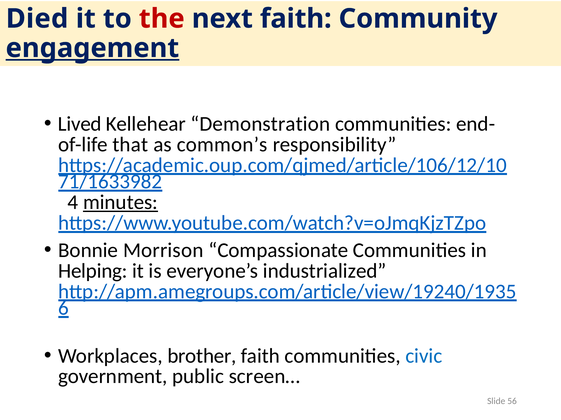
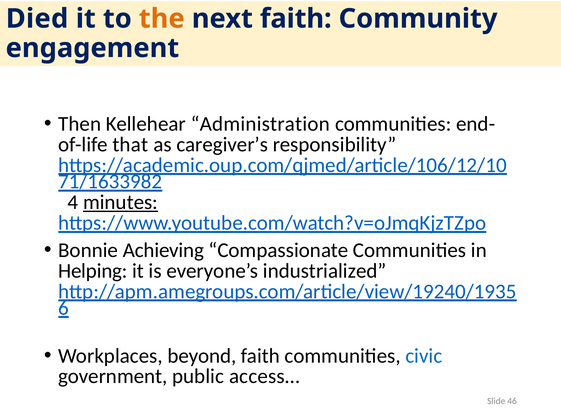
the colour: red -> orange
engagement underline: present -> none
Lived: Lived -> Then
Demonstration: Demonstration -> Administration
common’s: common’s -> caregiver’s
Morrison: Morrison -> Achieving
brother: brother -> beyond
screen…: screen… -> access…
56: 56 -> 46
